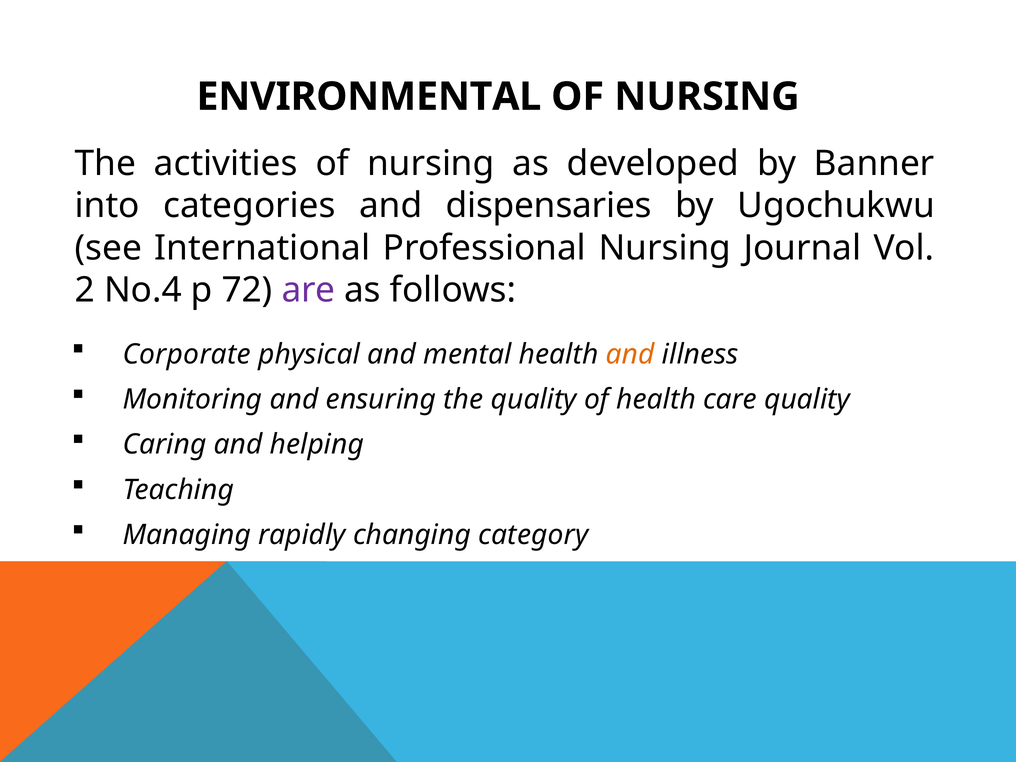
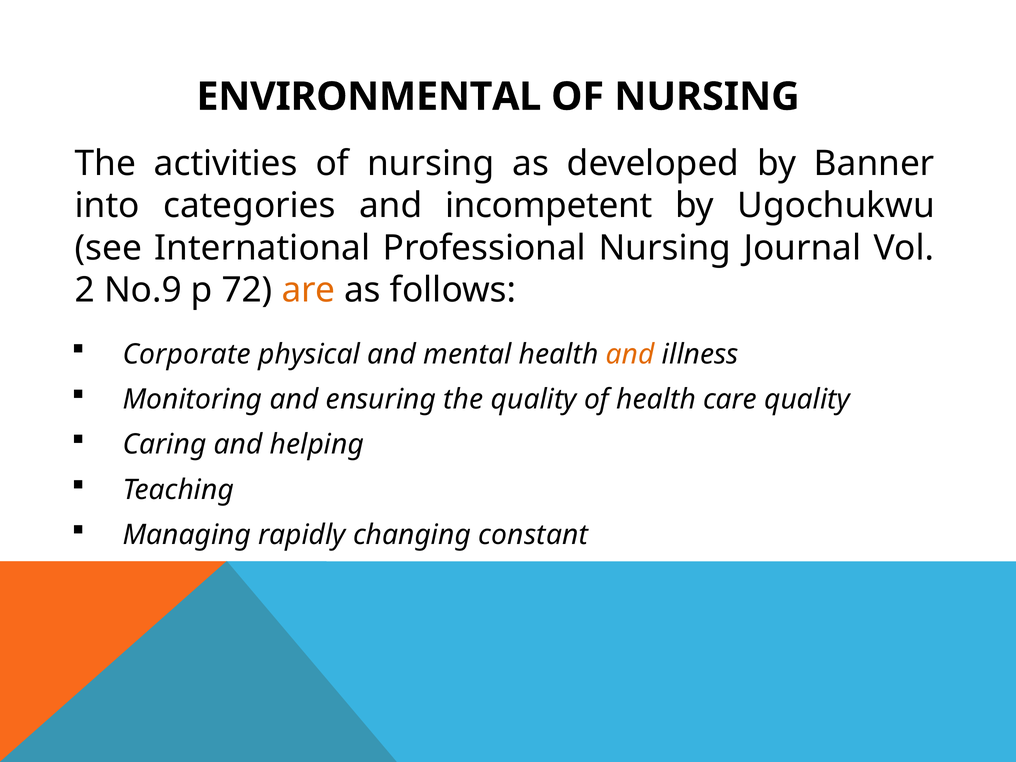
dispensaries: dispensaries -> incompetent
No.4: No.4 -> No.9
are colour: purple -> orange
category: category -> constant
